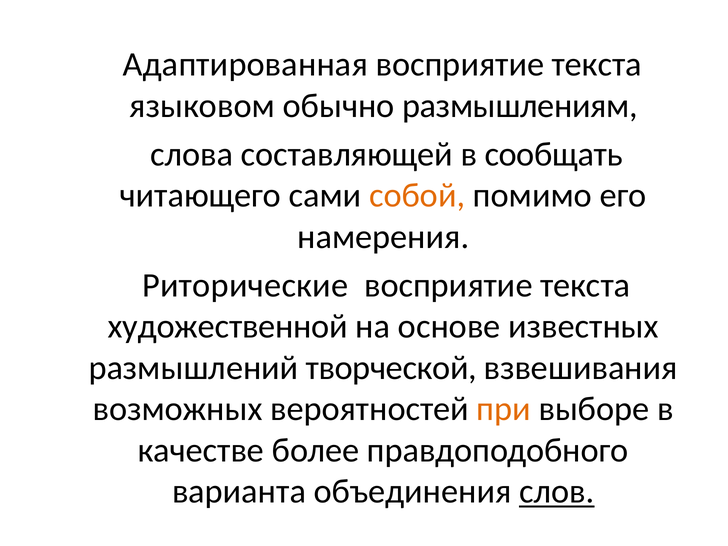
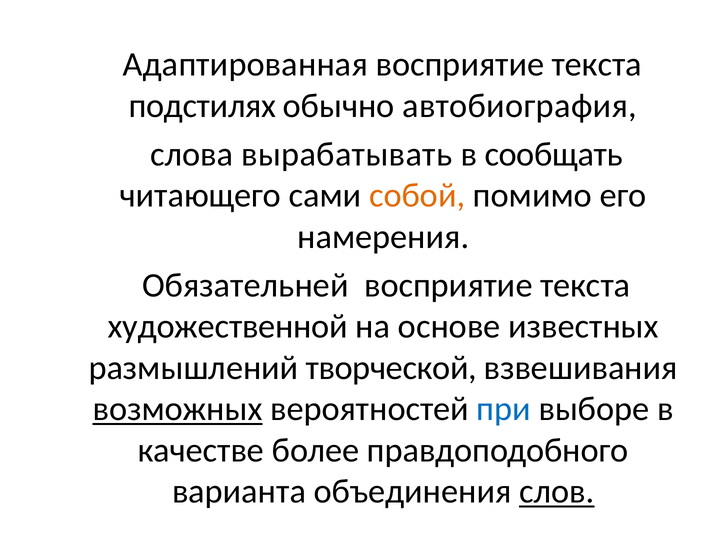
языковом: языковом -> подстилях
размышлениям: размышлениям -> автобиография
составляющей: составляющей -> вырабатывать
Риторические: Риторические -> Обязательней
возможных underline: none -> present
при colour: orange -> blue
